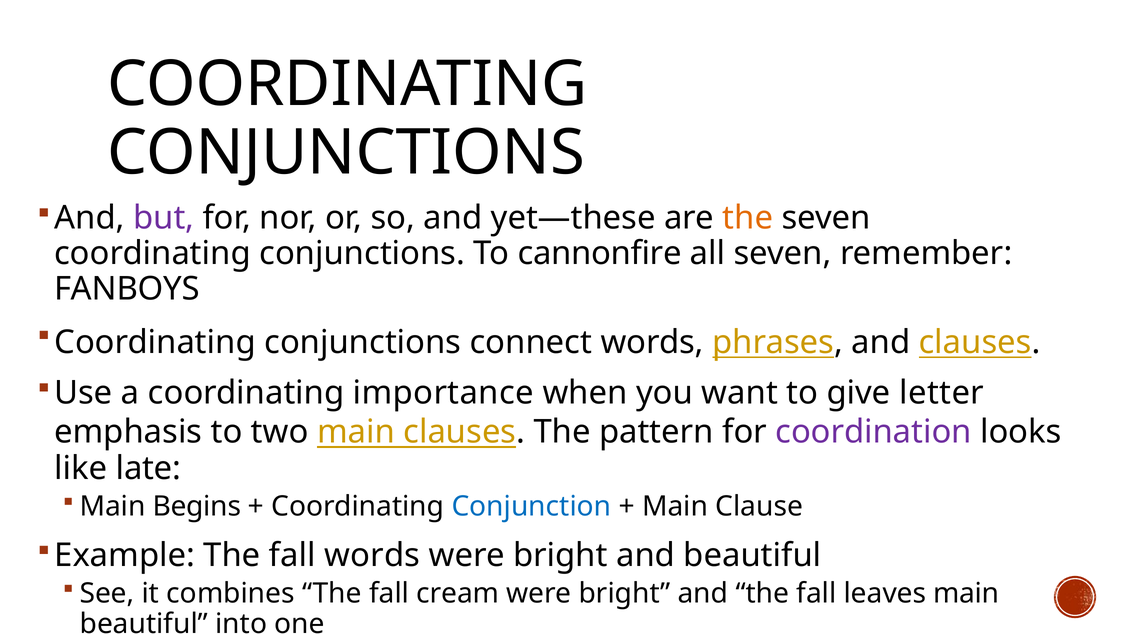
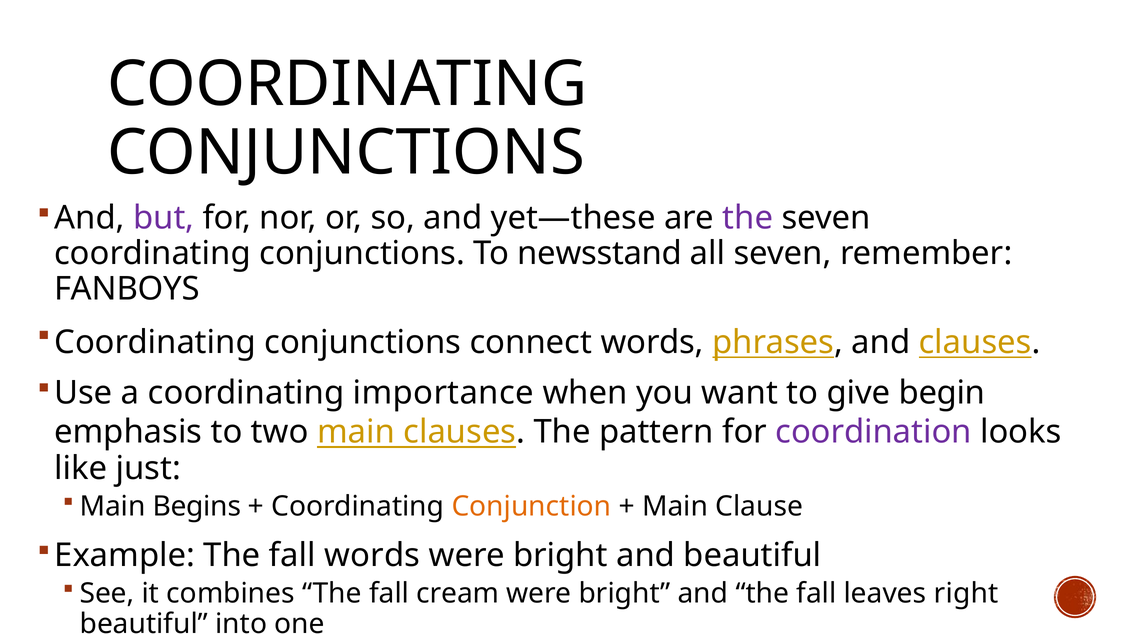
the at (748, 218) colour: orange -> purple
cannonfire: cannonfire -> newsstand
letter: letter -> begin
late: late -> just
Conjunction colour: blue -> orange
leaves main: main -> right
